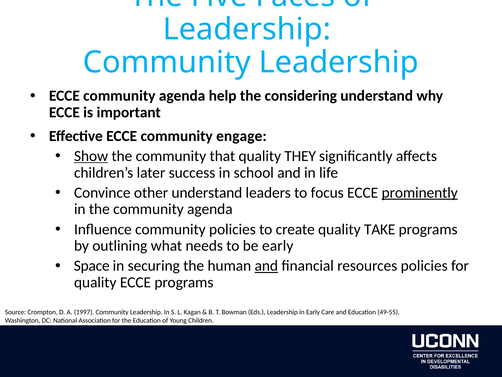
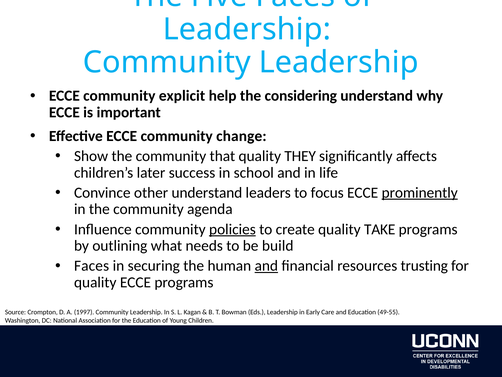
ECCE community agenda: agenda -> explicit
engage: engage -> change
Show underline: present -> none
policies at (232, 229) underline: none -> present
be early: early -> build
Space at (92, 266): Space -> Faces
resources policies: policies -> trusting
